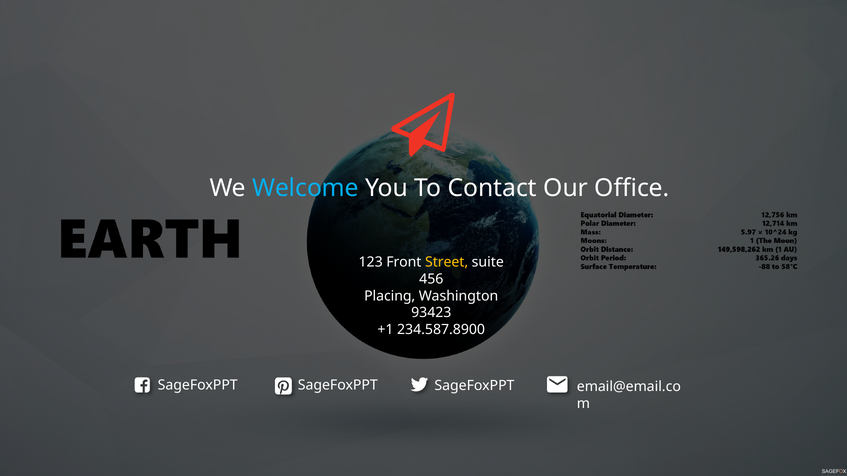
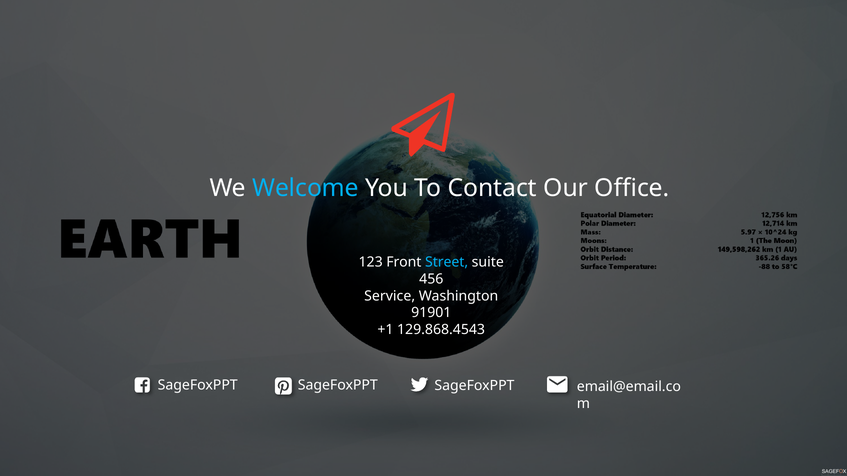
Street colour: yellow -> light blue
Placing: Placing -> Service
93423: 93423 -> 91901
234.587.8900: 234.587.8900 -> 129.868.4543
